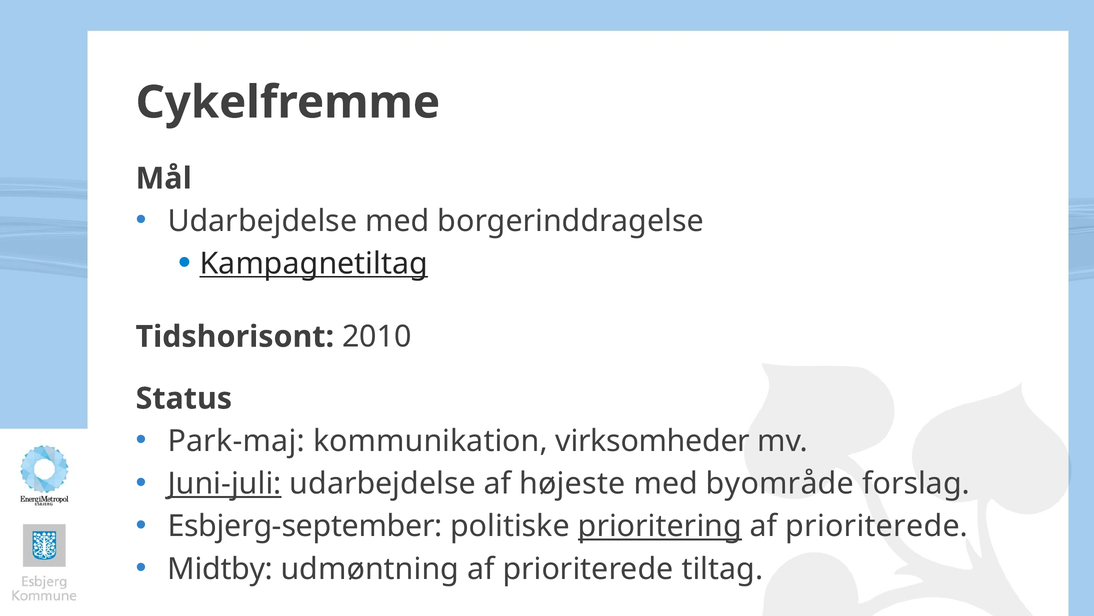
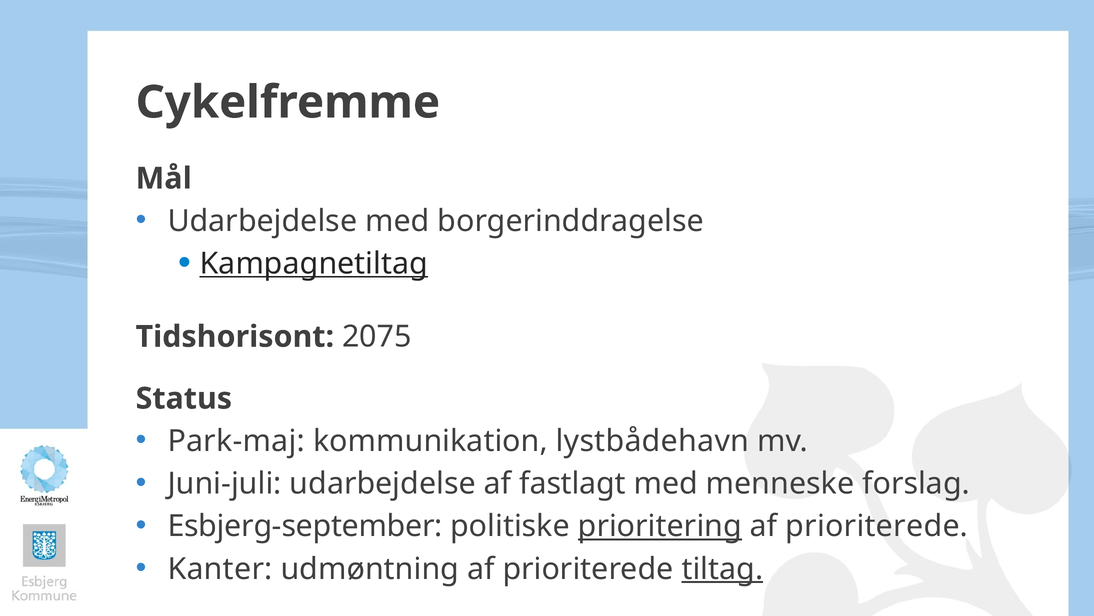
2010: 2010 -> 2075
virksomheder: virksomheder -> lystbådehavn
Juni-juli underline: present -> none
højeste: højeste -> fastlagt
byområde: byområde -> menneske
Midtby: Midtby -> Kanter
tiltag underline: none -> present
